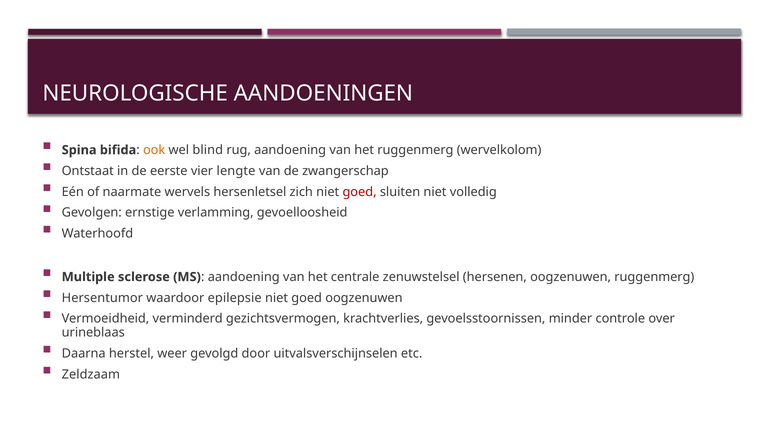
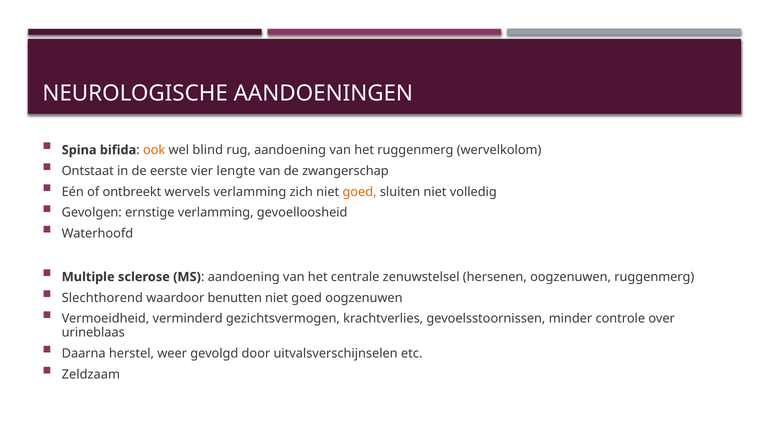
naarmate: naarmate -> ontbreekt
wervels hersenletsel: hersenletsel -> verlamming
goed at (360, 192) colour: red -> orange
Hersentumor: Hersentumor -> Slechthorend
epilepsie: epilepsie -> benutten
